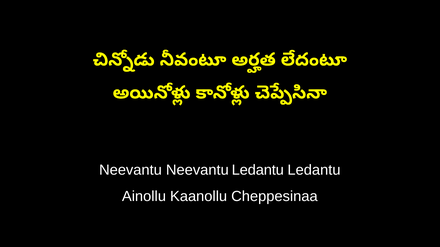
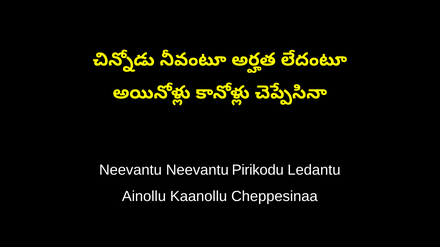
Neevantu Ledantu: Ledantu -> Pirikodu
